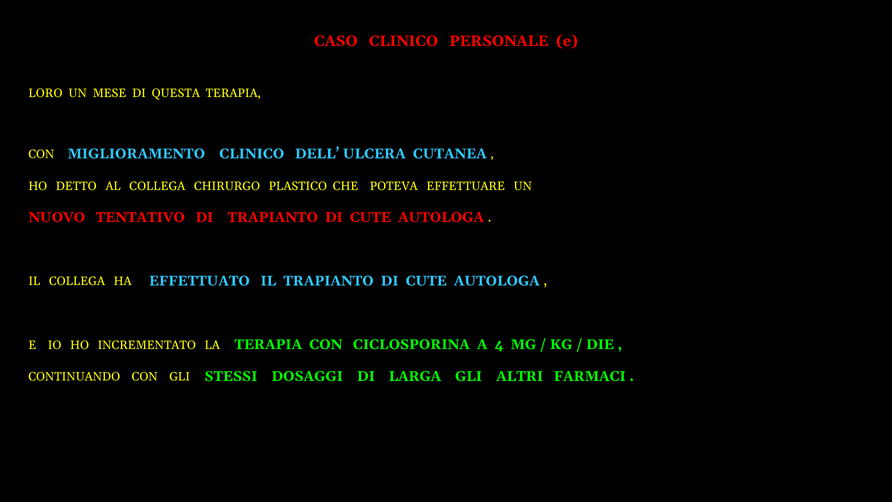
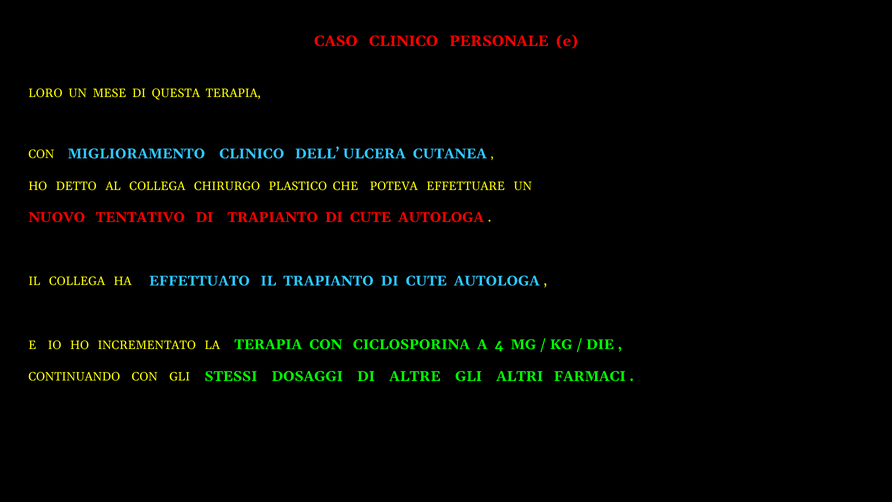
LARGA: LARGA -> ALTRE
